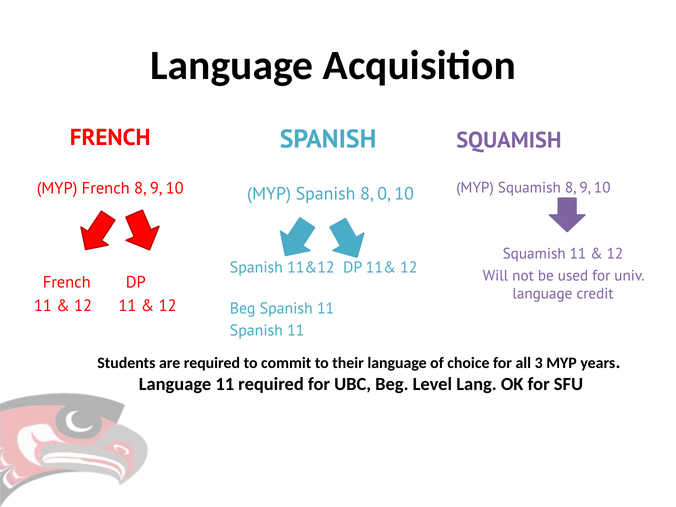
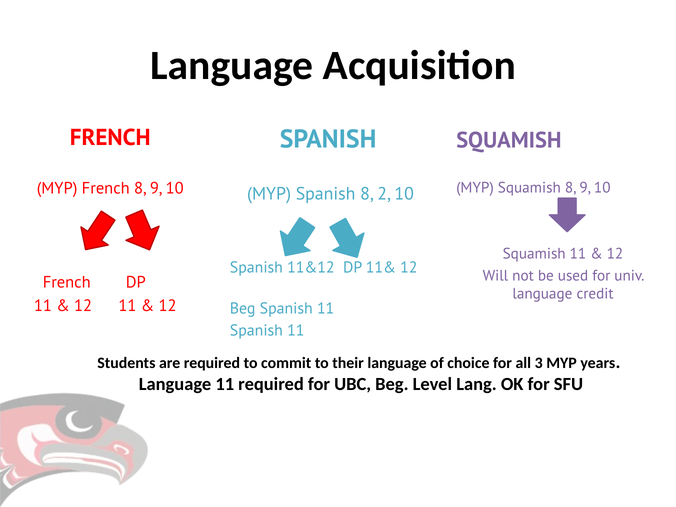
0: 0 -> 2
